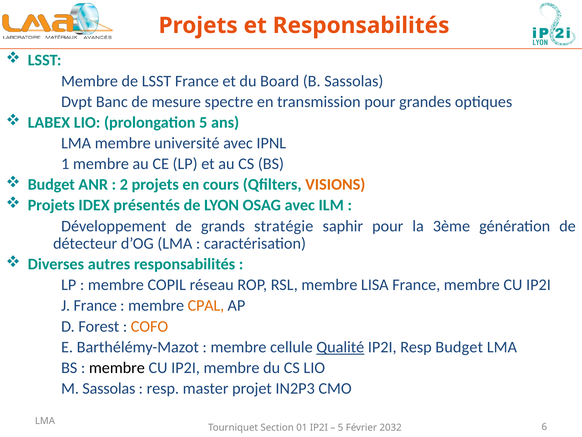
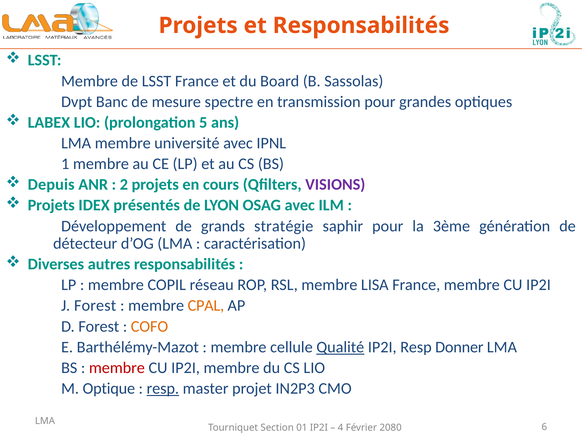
Budget at (51, 184): Budget -> Depuis
VISIONS colour: orange -> purple
France at (95, 305): France -> Forest
Resp Budget: Budget -> Donner
membre at (117, 367) colour: black -> red
Sassolas at (109, 388): Sassolas -> Optique
resp at (163, 388) underline: none -> present
5 at (341, 427): 5 -> 4
2032: 2032 -> 2080
